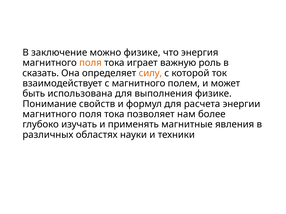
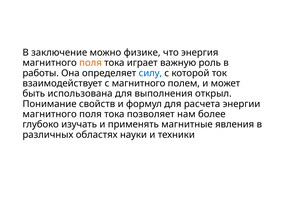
сказать: сказать -> работы
силу colour: orange -> blue
выполнения физике: физике -> открыл
